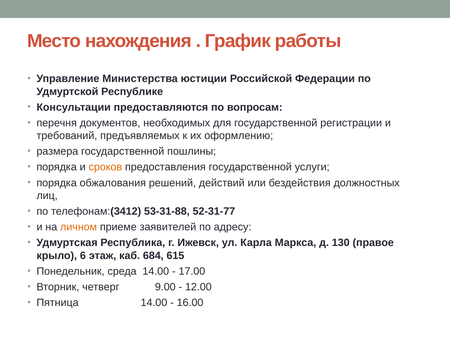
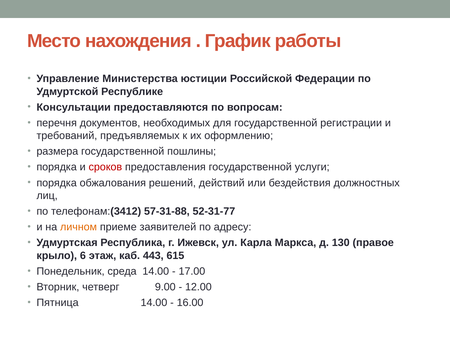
сроков colour: orange -> red
53-31-88: 53-31-88 -> 57-31-88
684: 684 -> 443
